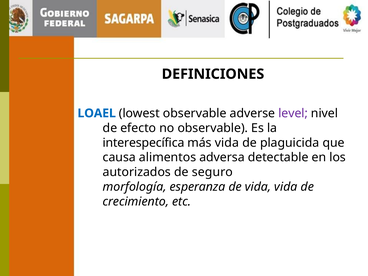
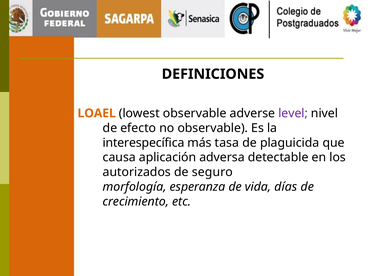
LOAEL colour: blue -> orange
más vida: vida -> tasa
alimentos: alimentos -> aplicación
vida vida: vida -> días
